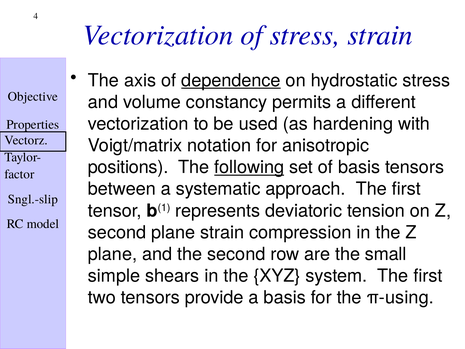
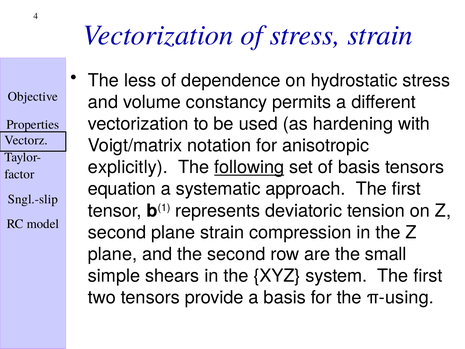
axis: axis -> less
dependence underline: present -> none
positions: positions -> explicitly
between: between -> equation
